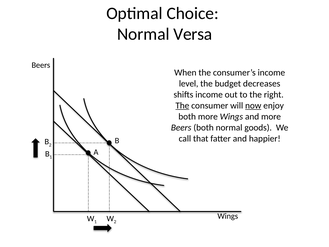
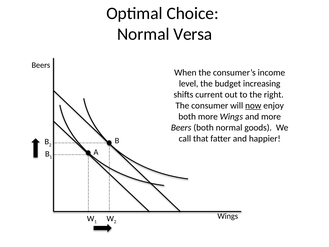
decreases: decreases -> increasing
shifts income: income -> current
The at (182, 105) underline: present -> none
